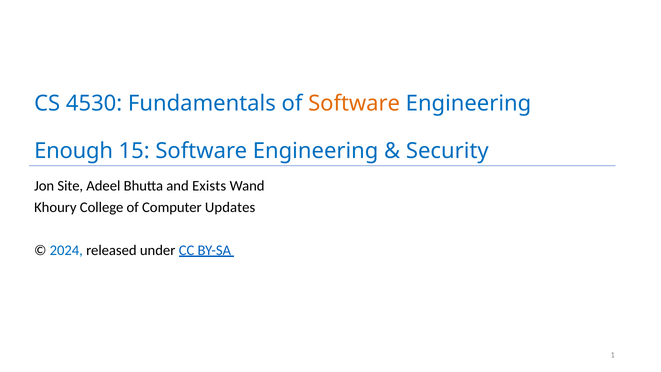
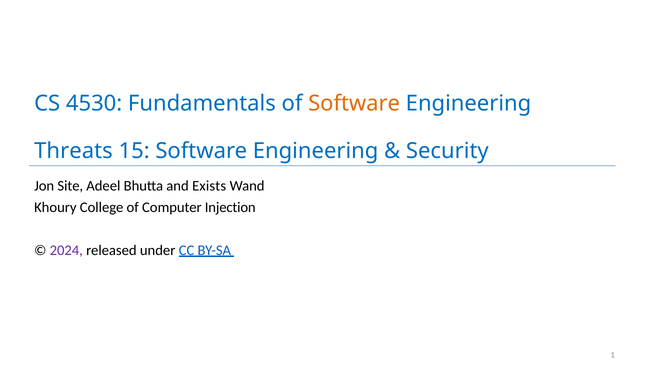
Enough: Enough -> Threats
Updates: Updates -> Injection
2024 colour: blue -> purple
